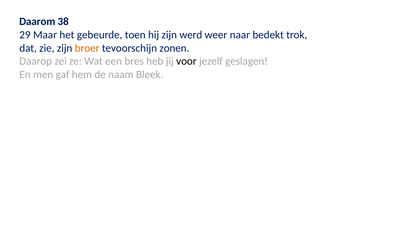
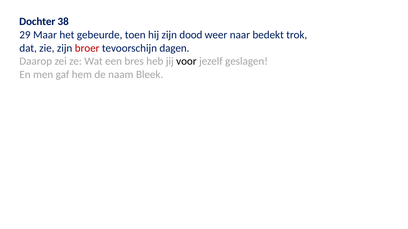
Daarom: Daarom -> Dochter
werd: werd -> dood
broer colour: orange -> red
zonen: zonen -> dagen
